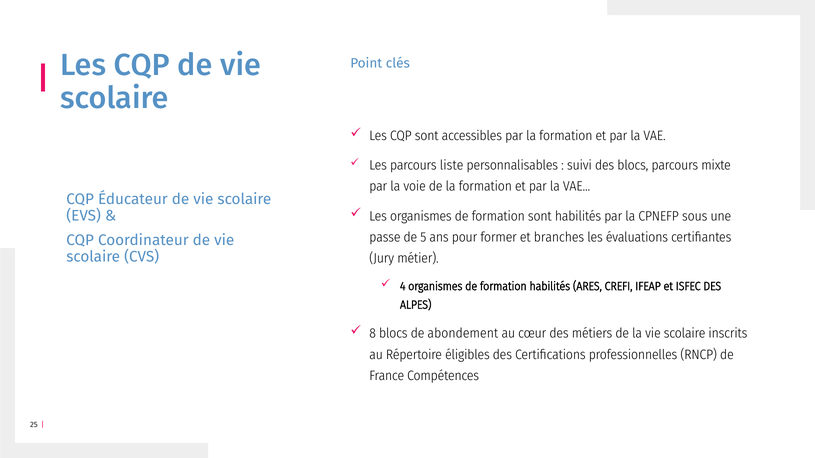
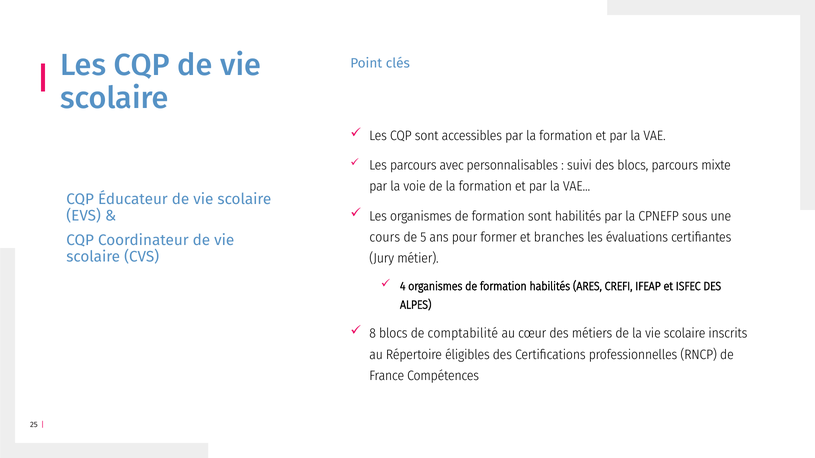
liste: liste -> avec
passe: passe -> cours
abondement: abondement -> comptabilité
